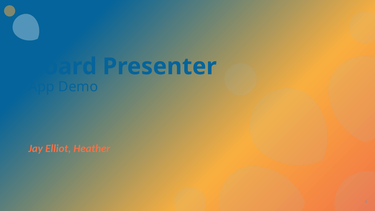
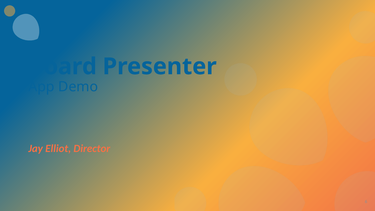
Heather: Heather -> Director
